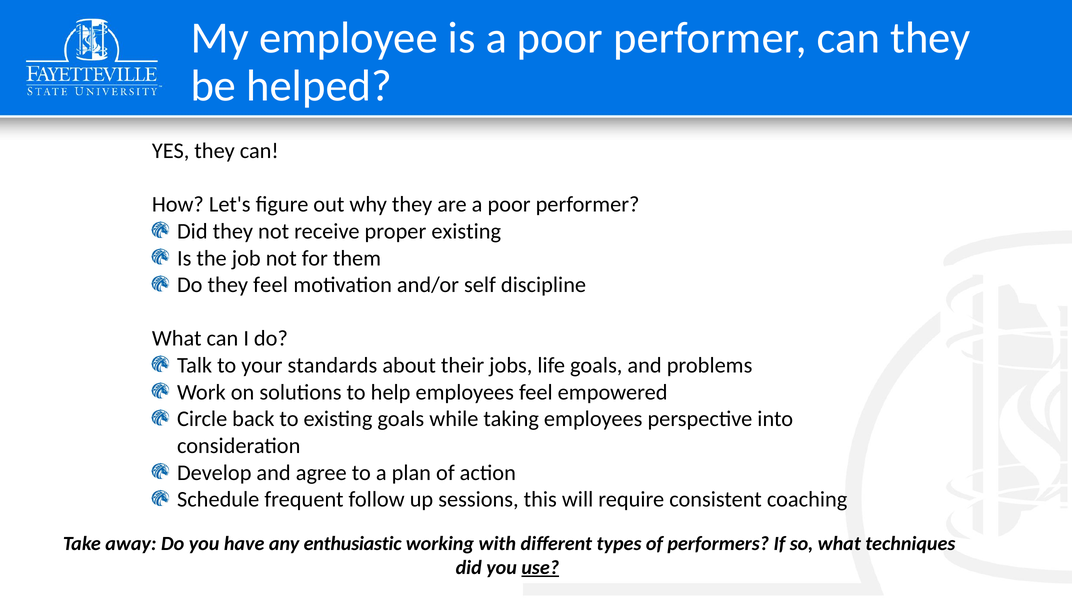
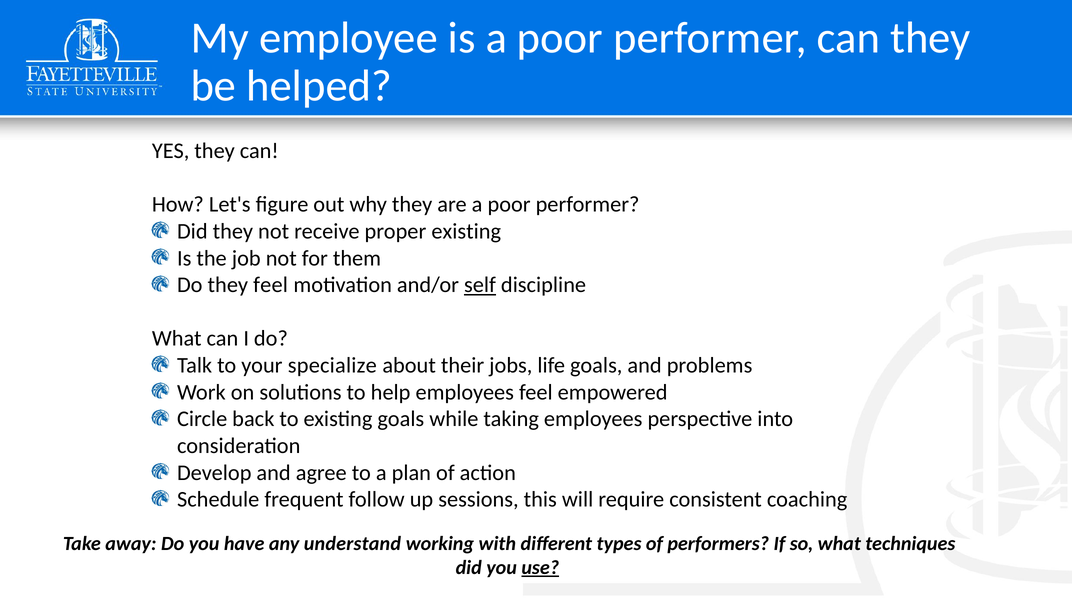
self underline: none -> present
standards: standards -> specialize
enthusiastic: enthusiastic -> understand
